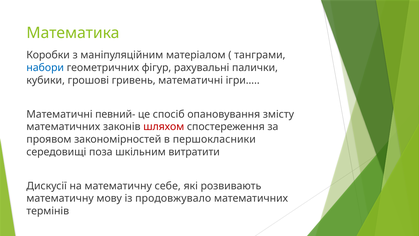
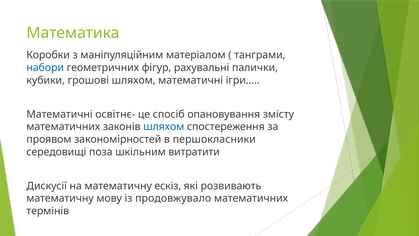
грошові гривень: гривень -> шляхом
певний-: певний- -> освітнє-
шляхом at (164, 127) colour: red -> blue
себе: себе -> ескіз
